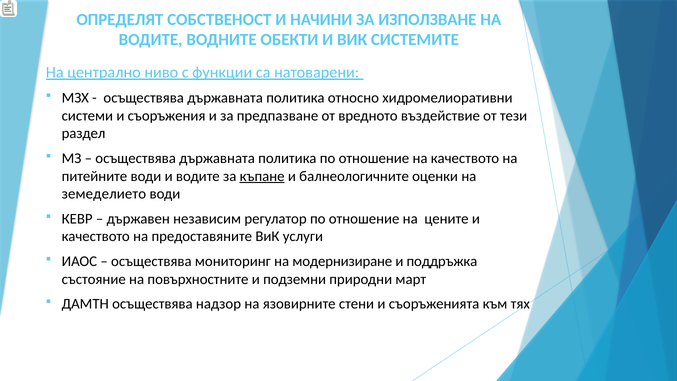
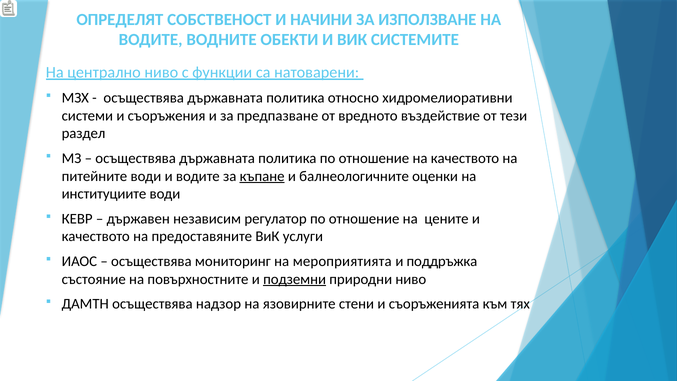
земеделието: земеделието -> институциите
модернизиране: модернизиране -> мероприятията
подземни underline: none -> present
природни март: март -> ниво
